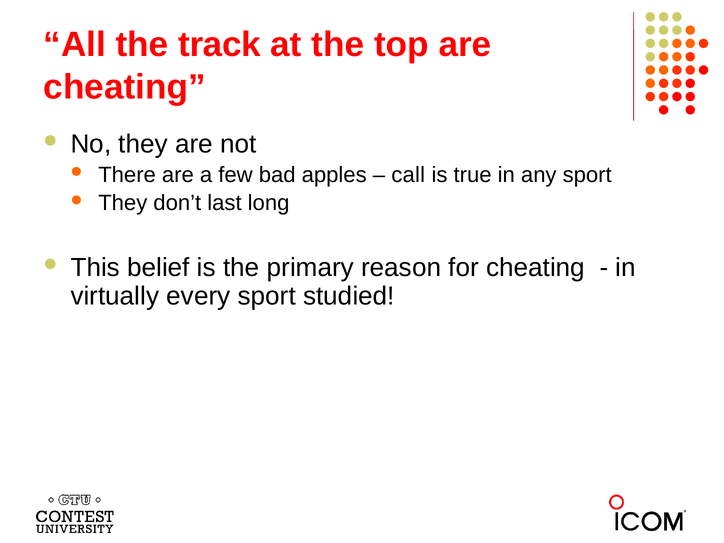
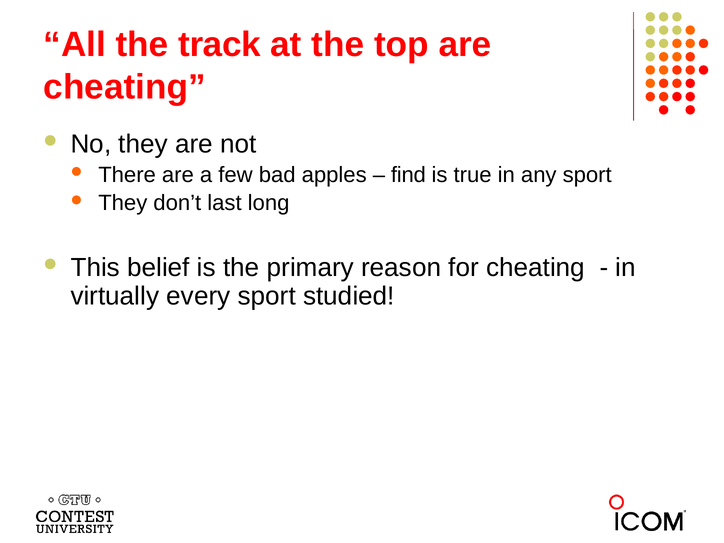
call: call -> find
